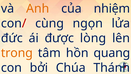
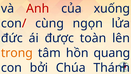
Anh colour: orange -> red
nhiệm: nhiệm -> xuống
lòng: lòng -> toàn
